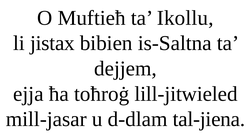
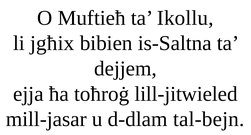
jistax: jistax -> jgħix
tal-jiena: tal-jiena -> tal-bejn
